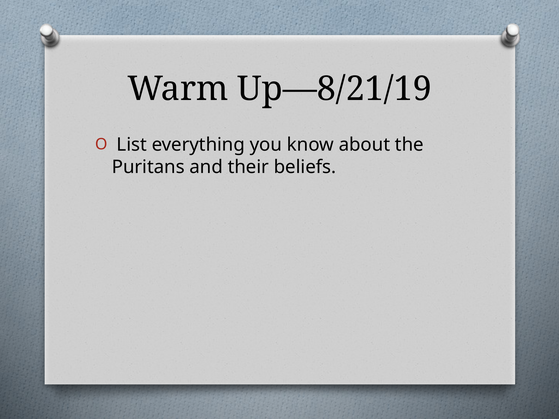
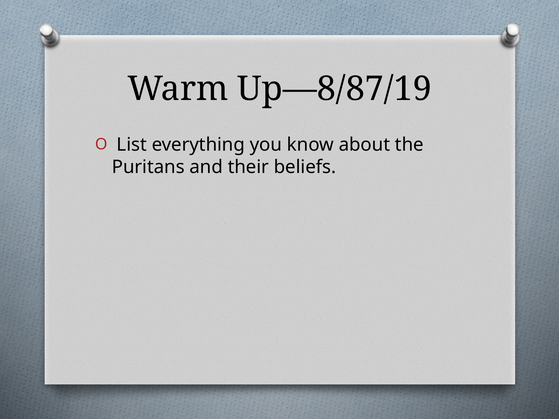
Up—8/21/19: Up—8/21/19 -> Up—8/87/19
